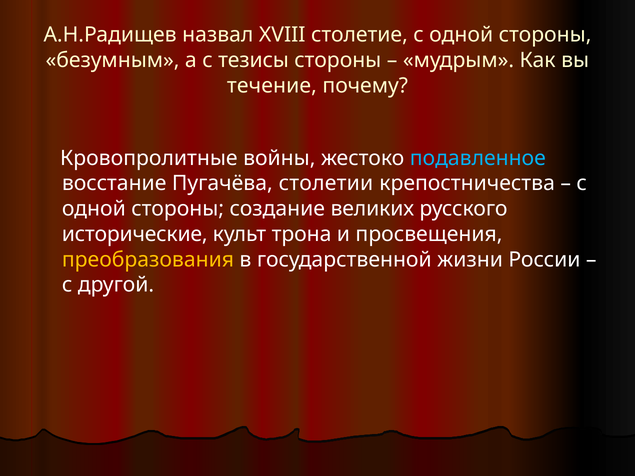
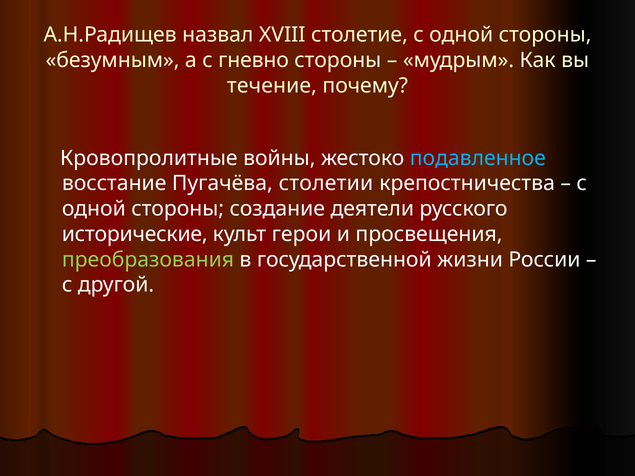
тезисы: тезисы -> гневно
великих: великих -> деятели
трона: трона -> герои
преобразования colour: yellow -> light green
